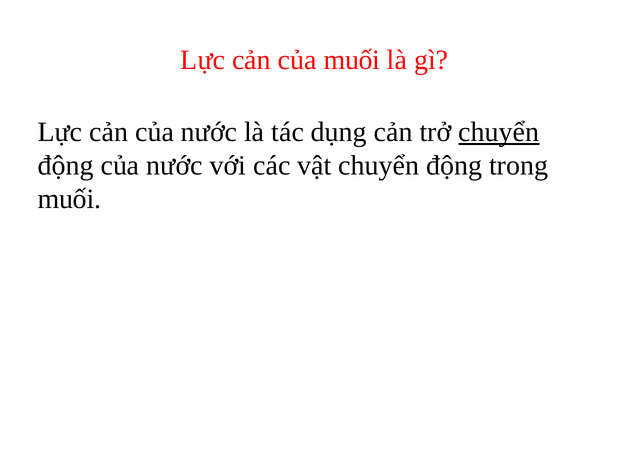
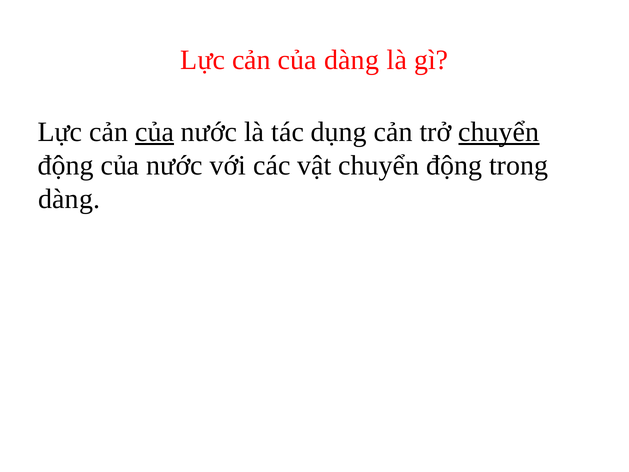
của muối: muối -> dàng
của at (155, 132) underline: none -> present
muối at (69, 199): muối -> dàng
